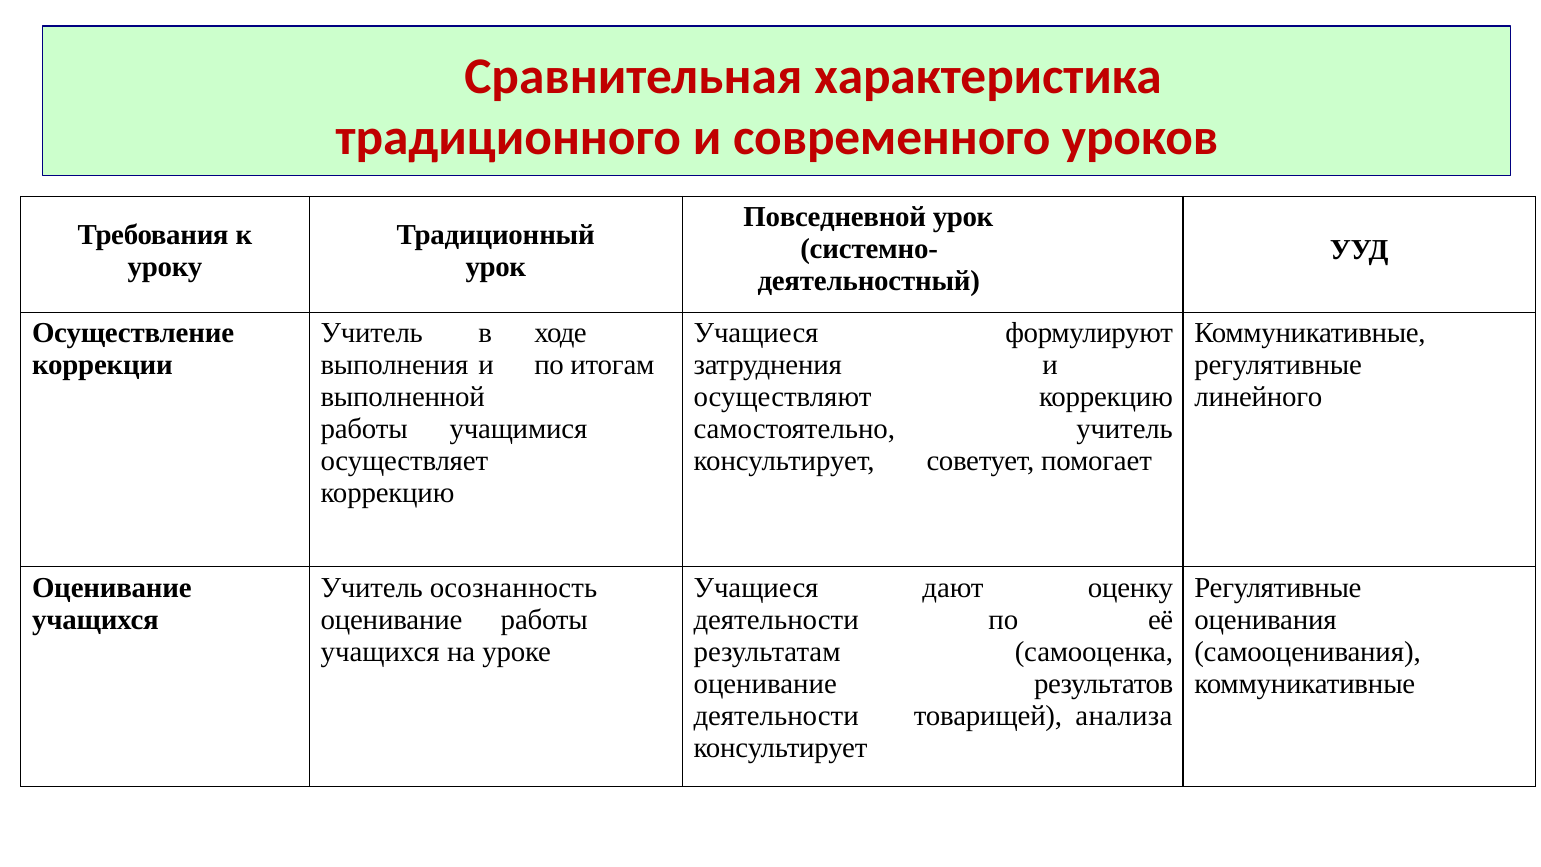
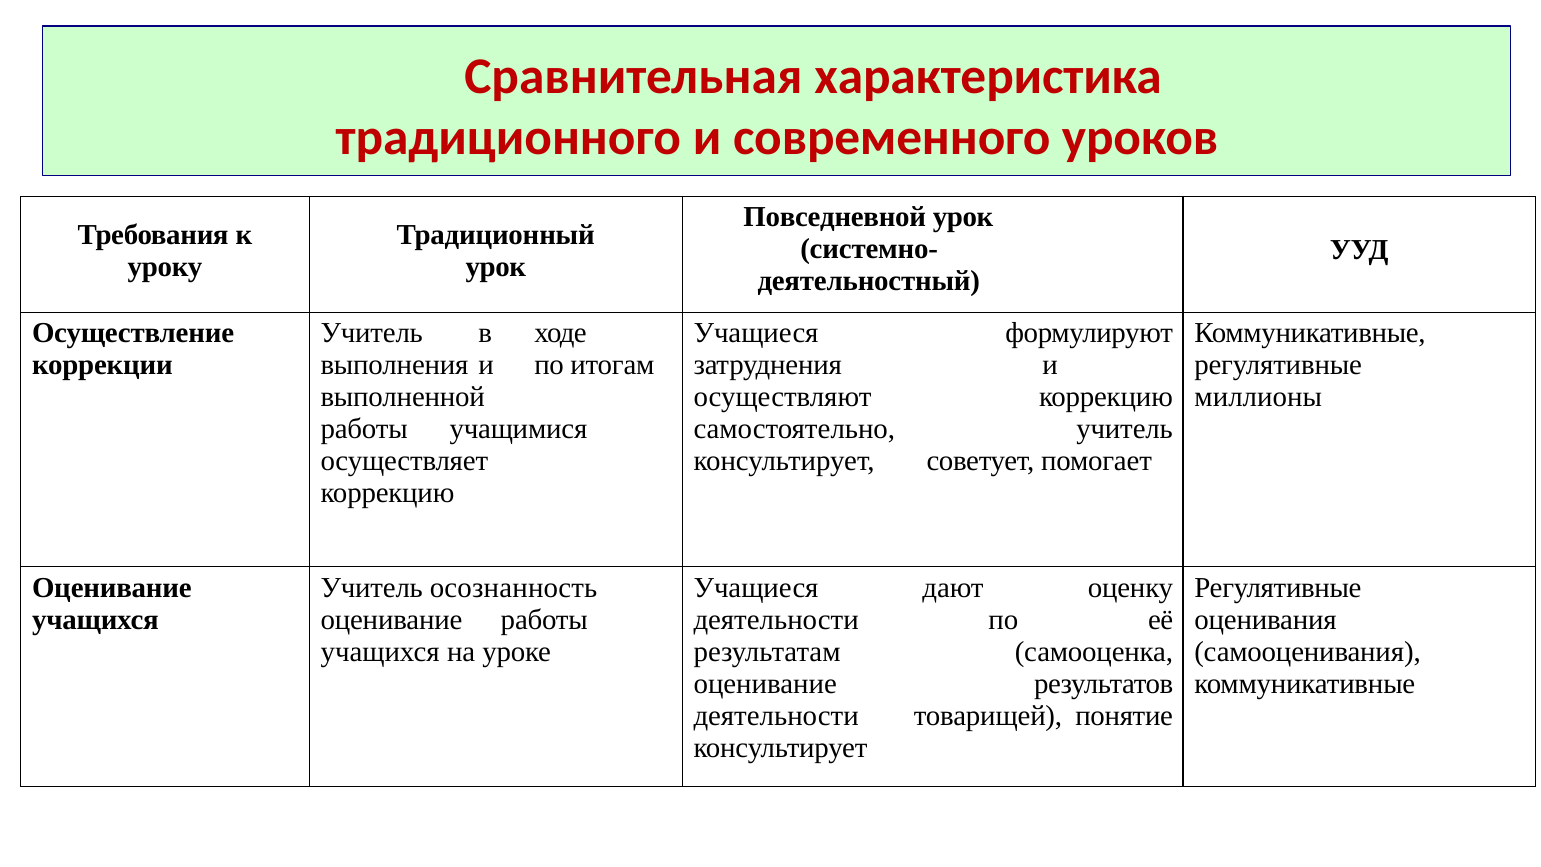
линейного: линейного -> миллионы
анализа: анализа -> понятие
